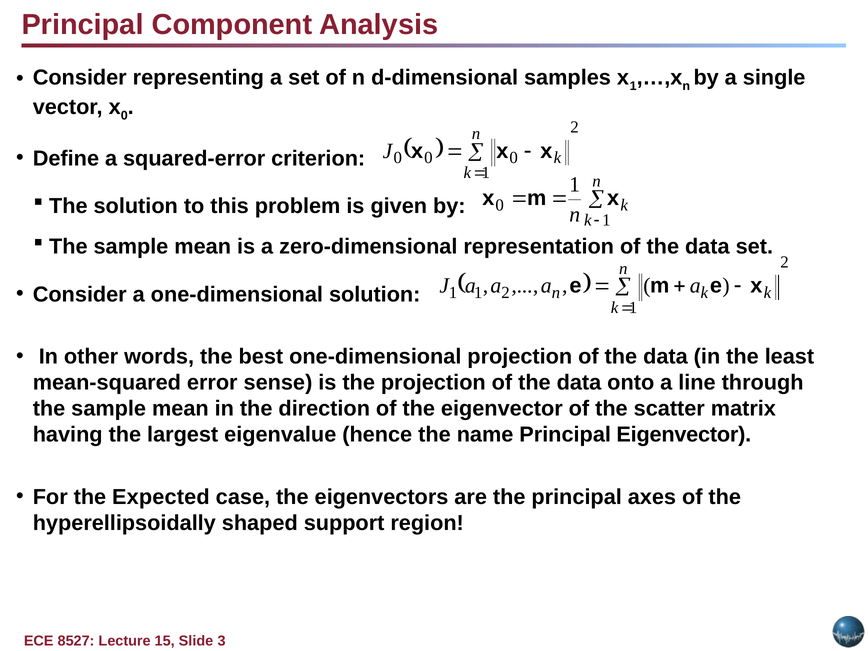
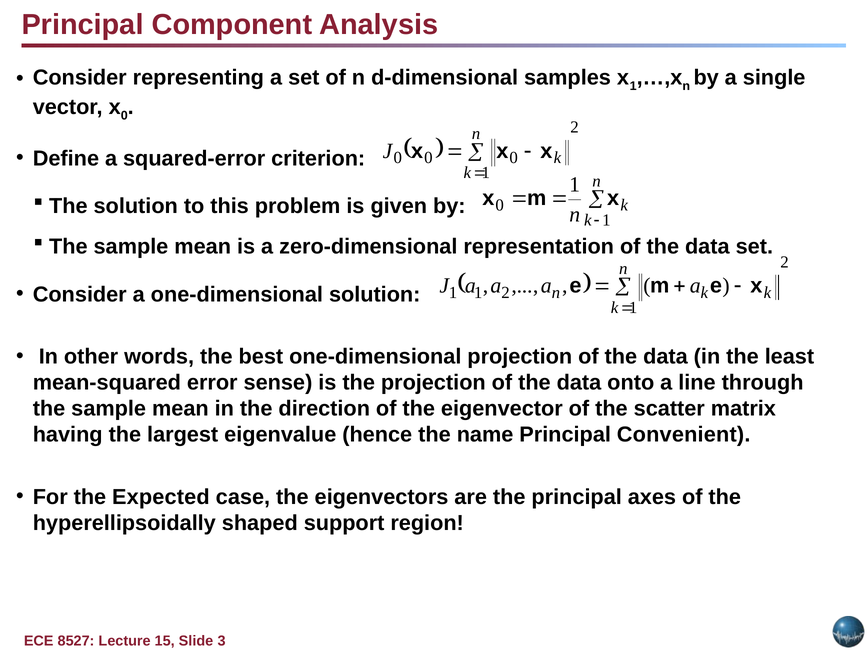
Principal Eigenvector: Eigenvector -> Convenient
